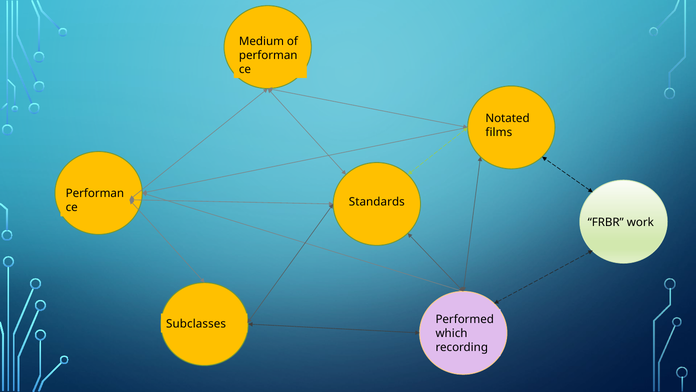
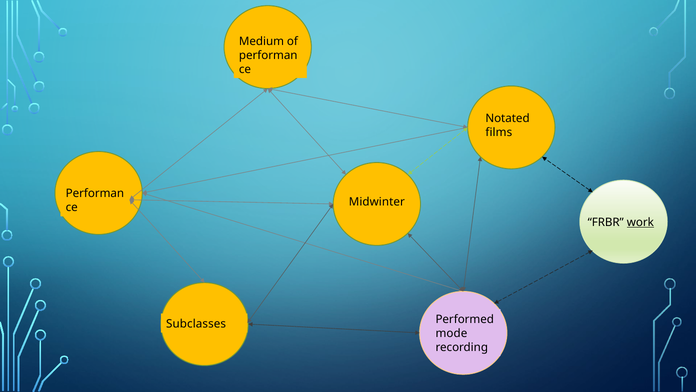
Standards: Standards -> Midwinter
work underline: none -> present
which: which -> mode
